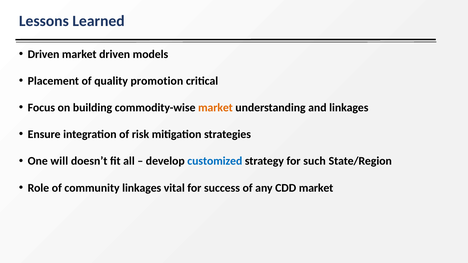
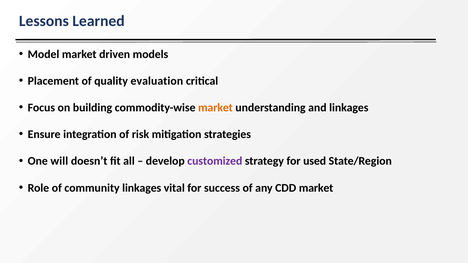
Driven at (44, 54): Driven -> Model
promotion: promotion -> evaluation
customized colour: blue -> purple
such: such -> used
